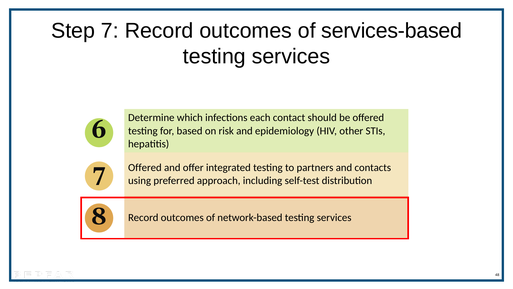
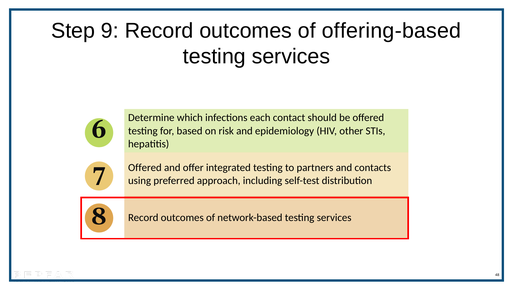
Step 7: 7 -> 9
services-based: services-based -> offering-based
